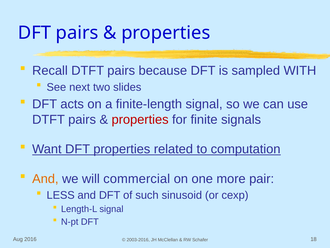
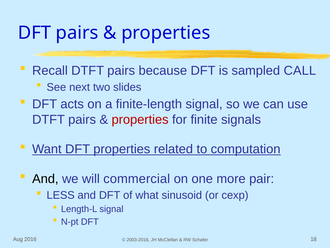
WITH: WITH -> CALL
And at (45, 178) colour: orange -> black
such: such -> what
